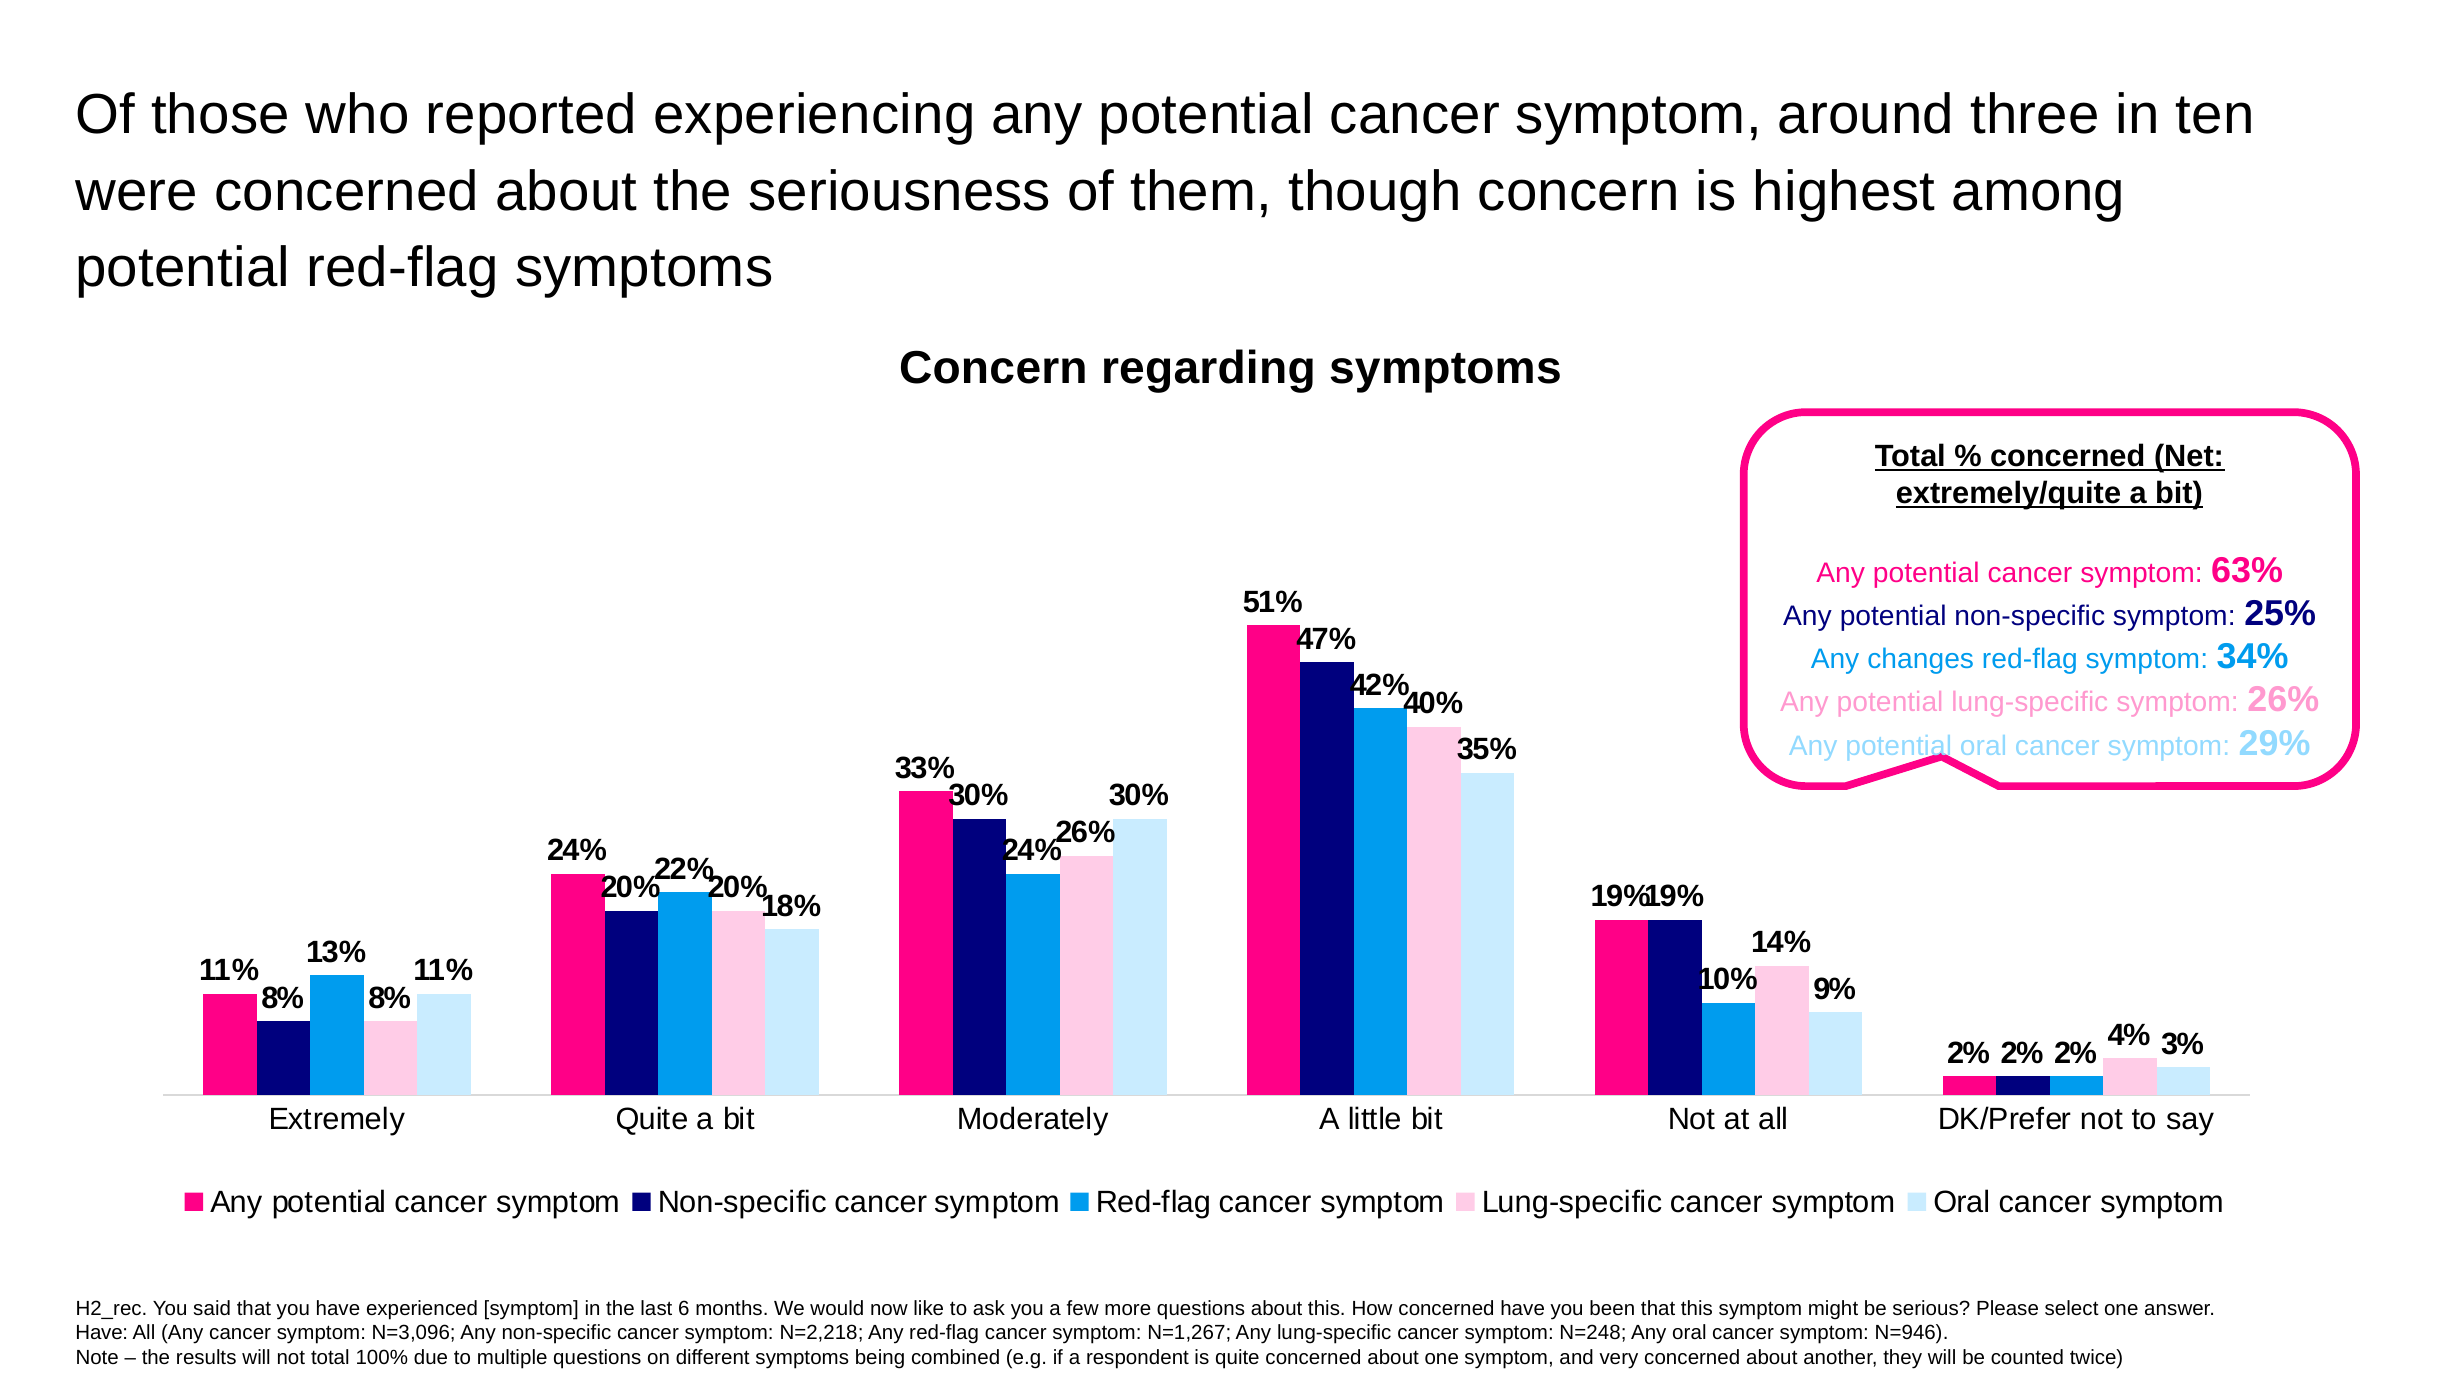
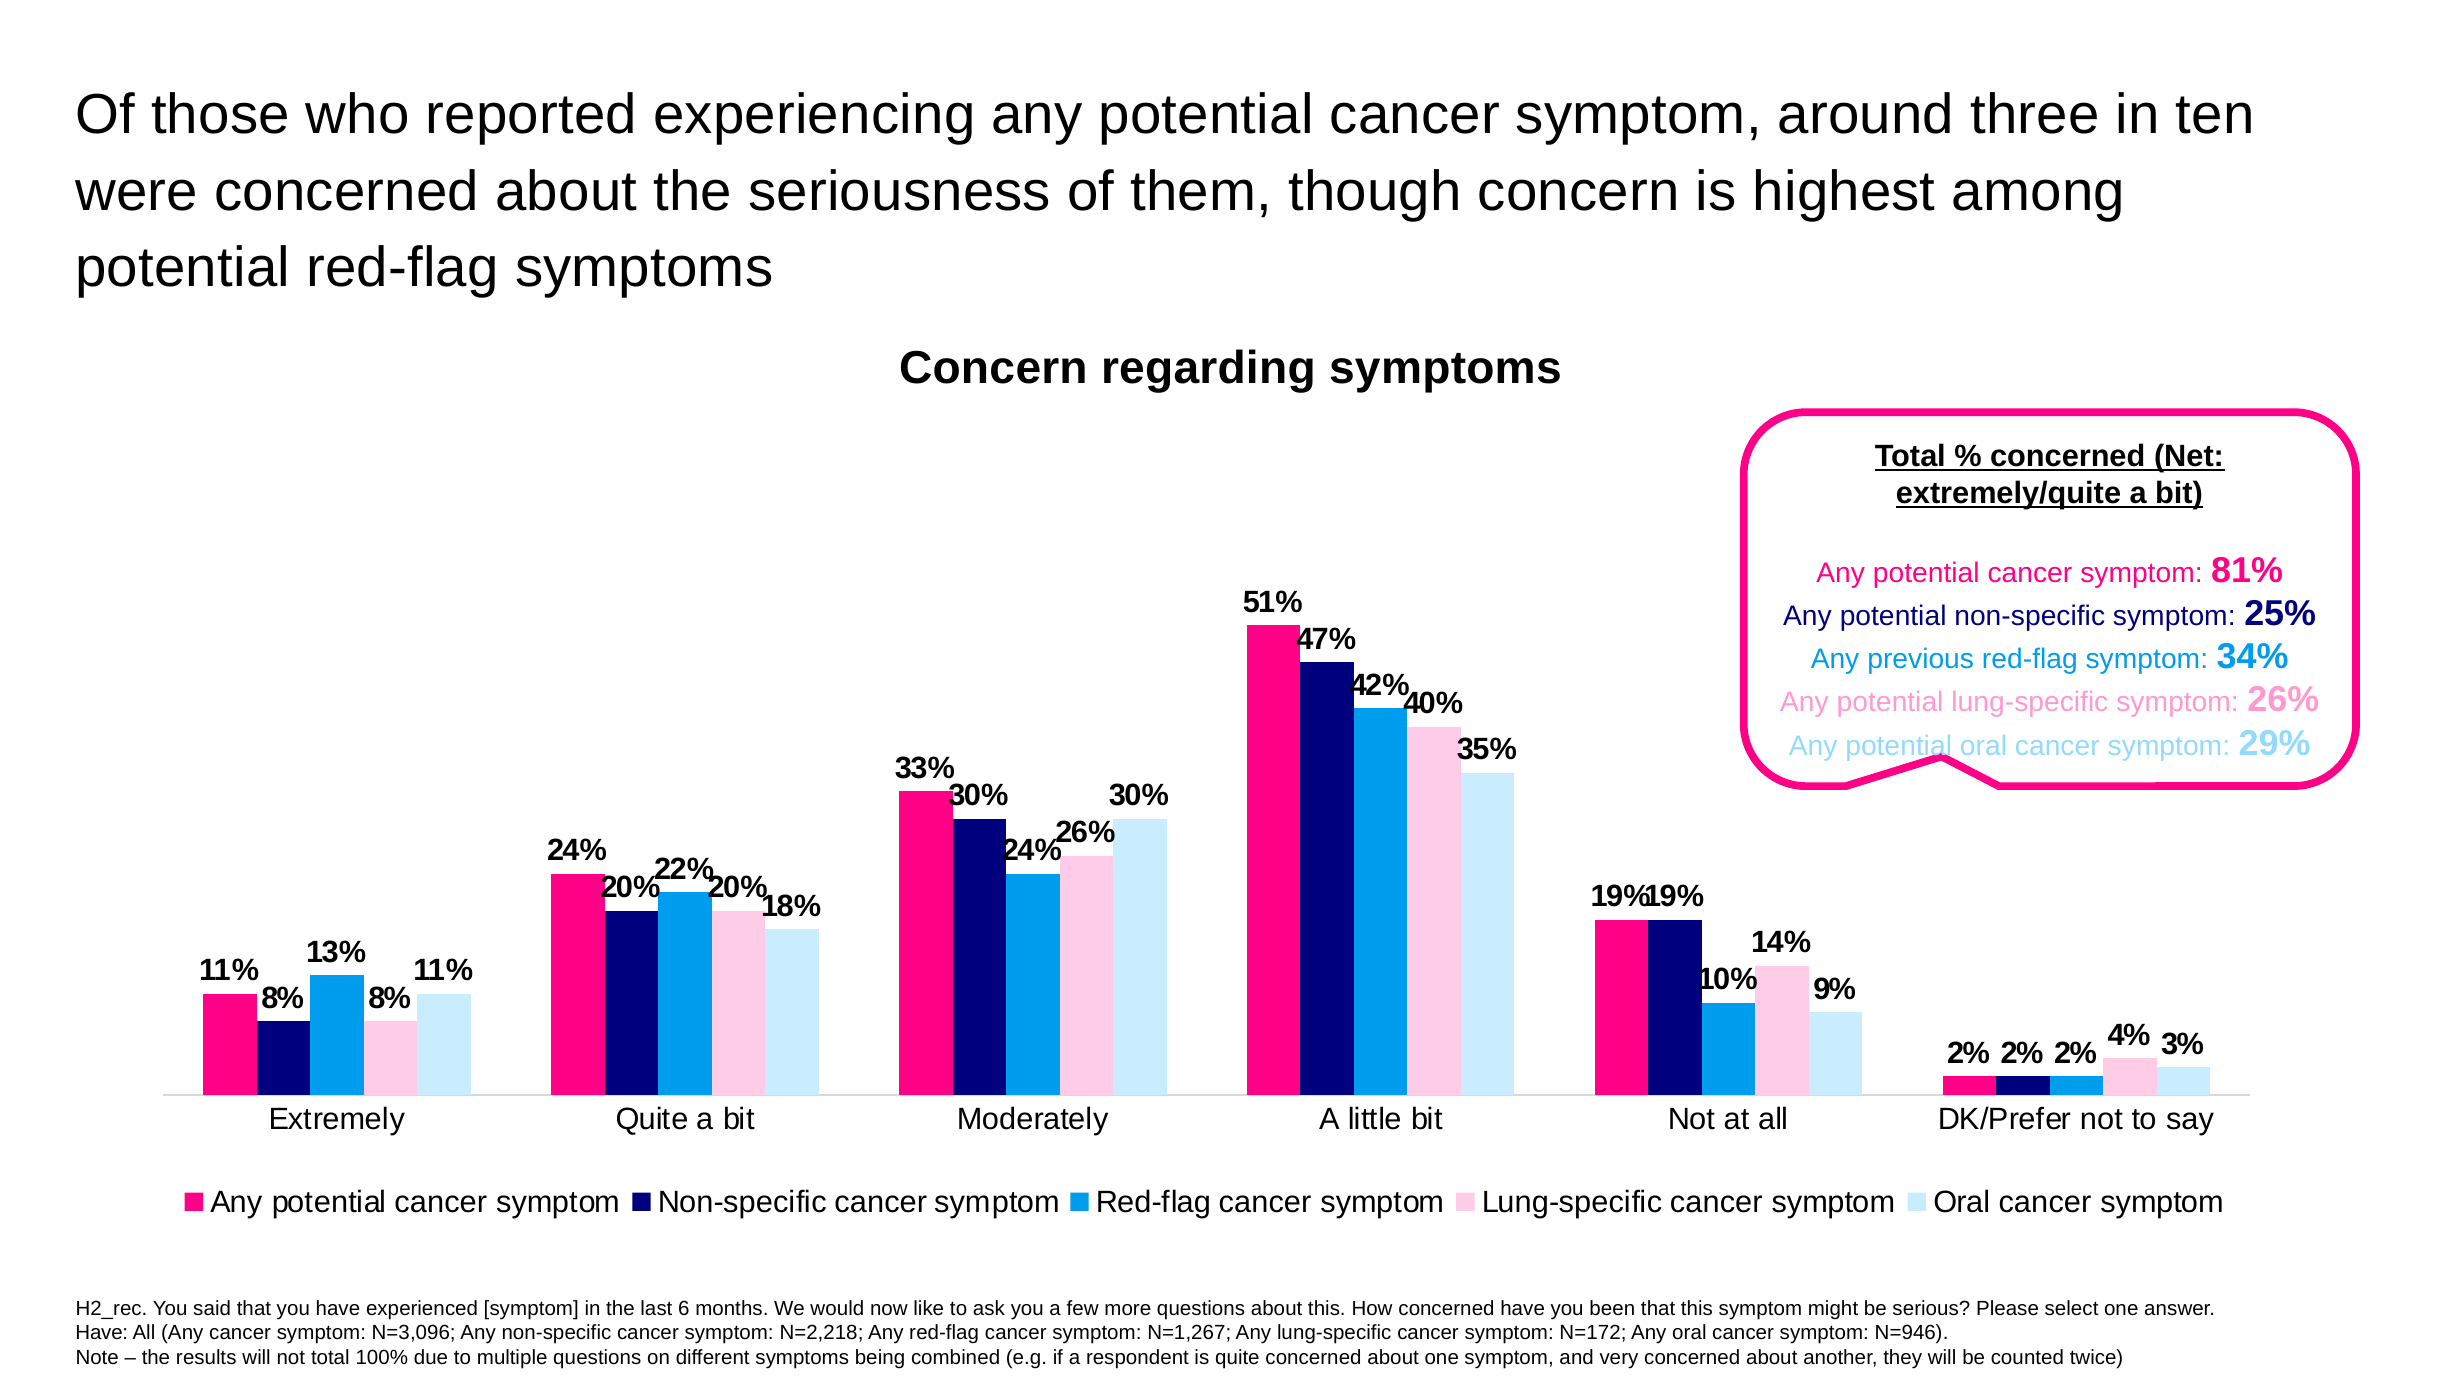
63%: 63% -> 81%
changes: changes -> previous
N=248: N=248 -> N=172
